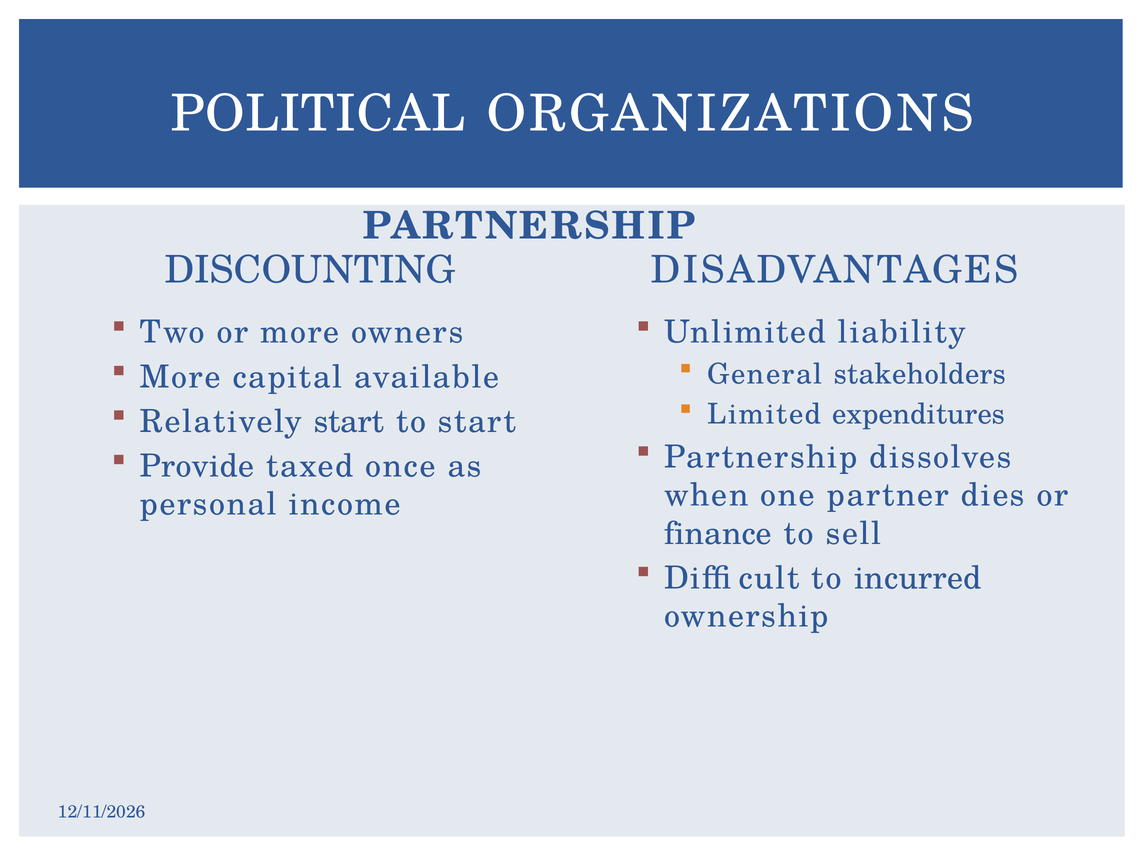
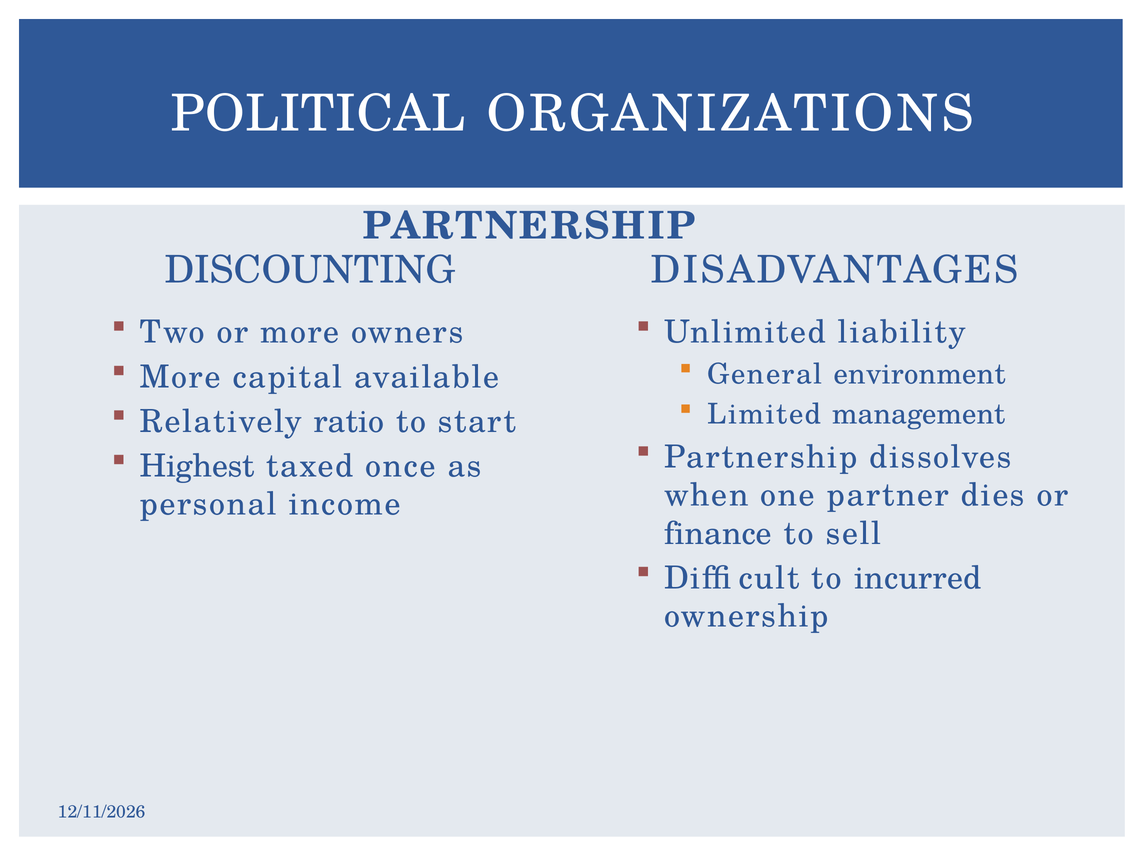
stakeholders: stakeholders -> environment
expenditures: expenditures -> management
Relatively start: start -> ratio
Provide: Provide -> Highest
